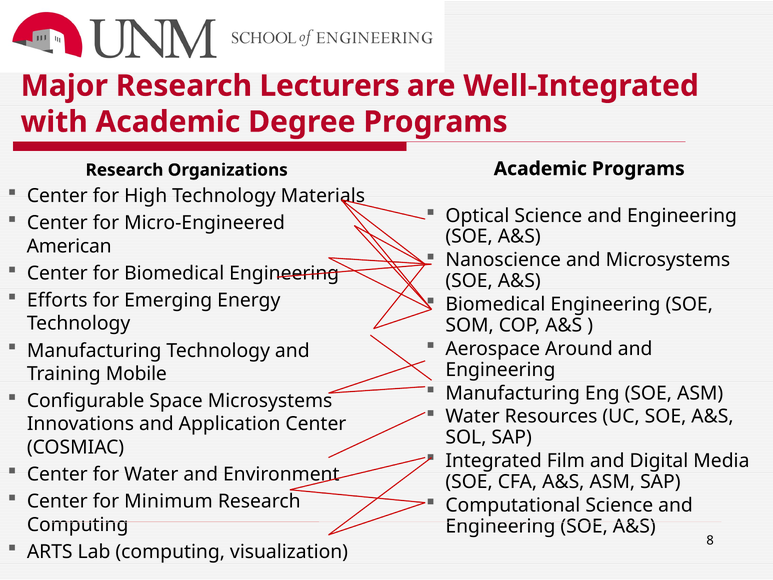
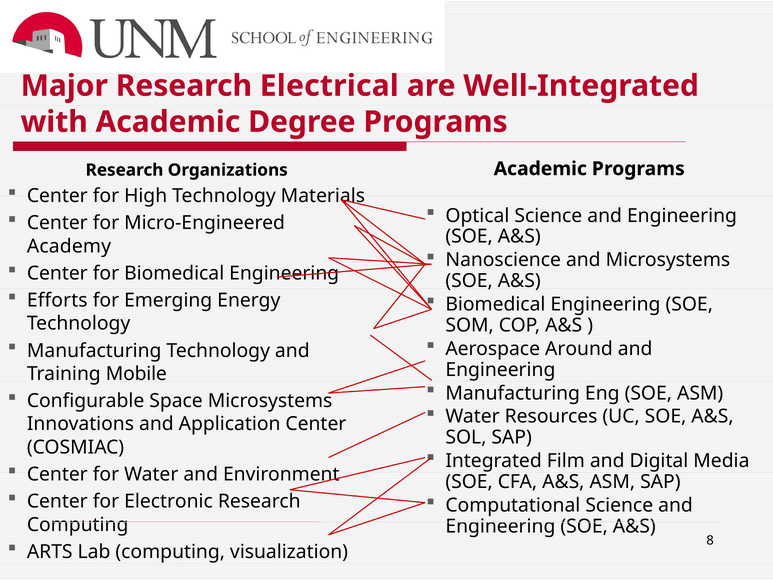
Lecturers: Lecturers -> Electrical
American: American -> Academy
Minimum: Minimum -> Electronic
